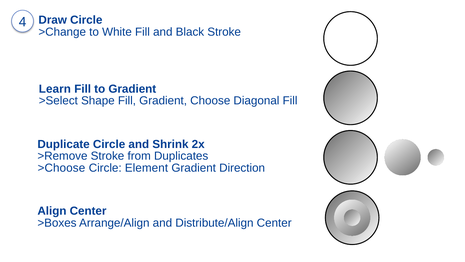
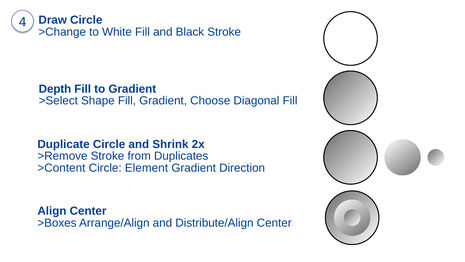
Learn: Learn -> Depth
>Choose: >Choose -> >Content
